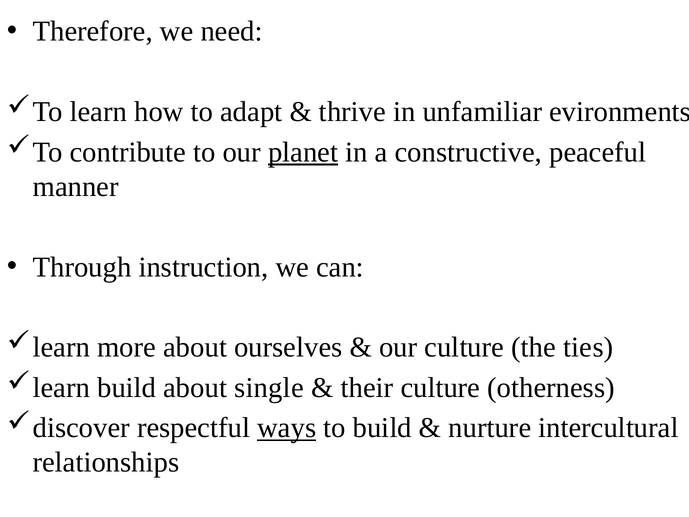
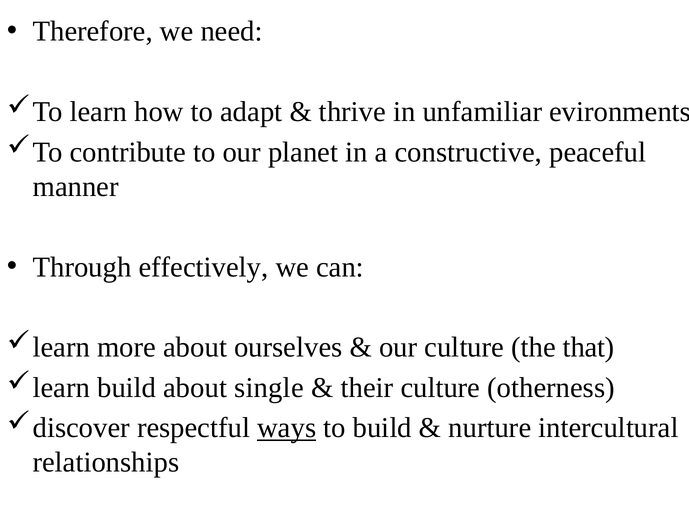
planet underline: present -> none
instruction: instruction -> effectively
ties: ties -> that
